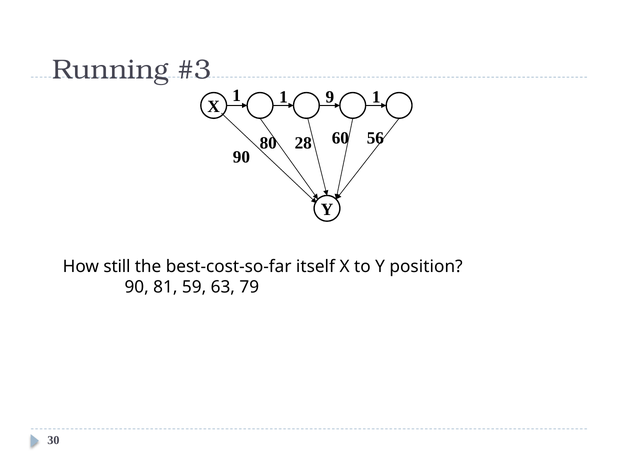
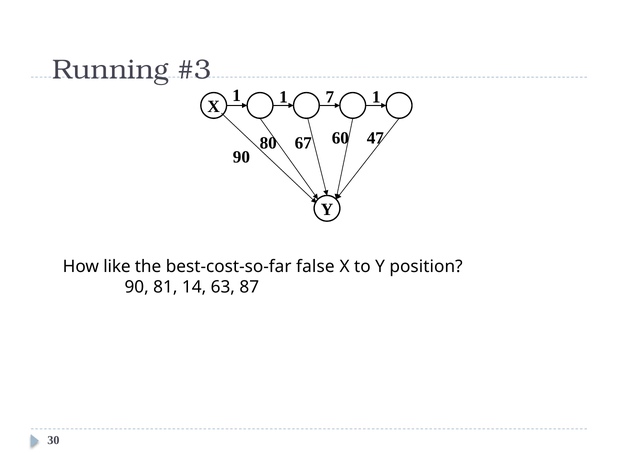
9: 9 -> 7
28: 28 -> 67
56: 56 -> 47
still: still -> like
itself: itself -> false
59: 59 -> 14
79: 79 -> 87
